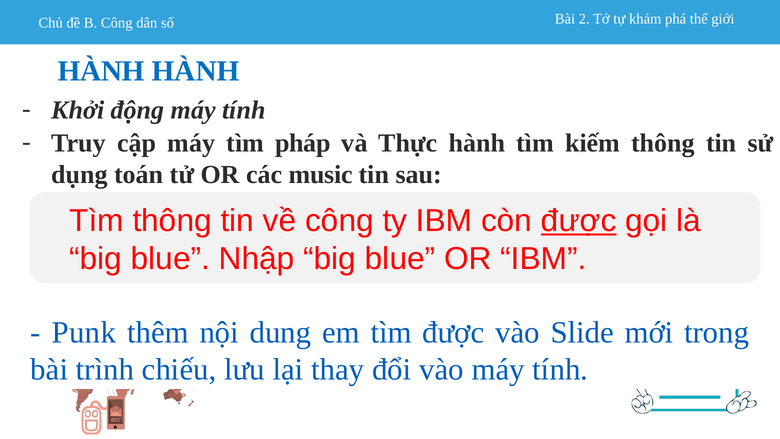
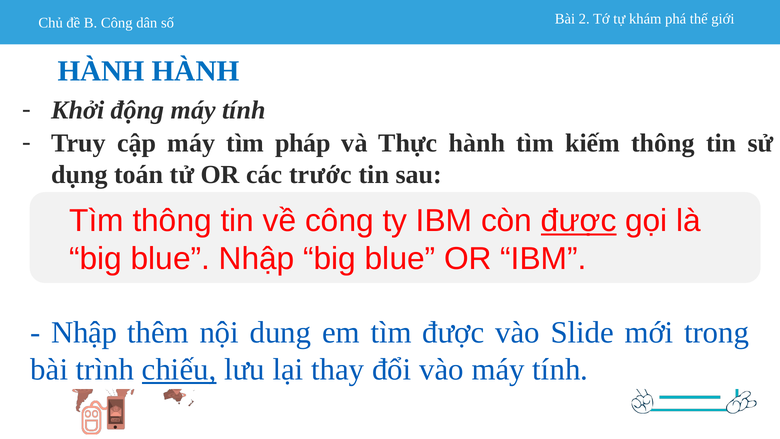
music: music -> trước
Punk at (84, 332): Punk -> Nhập
chiếu underline: none -> present
